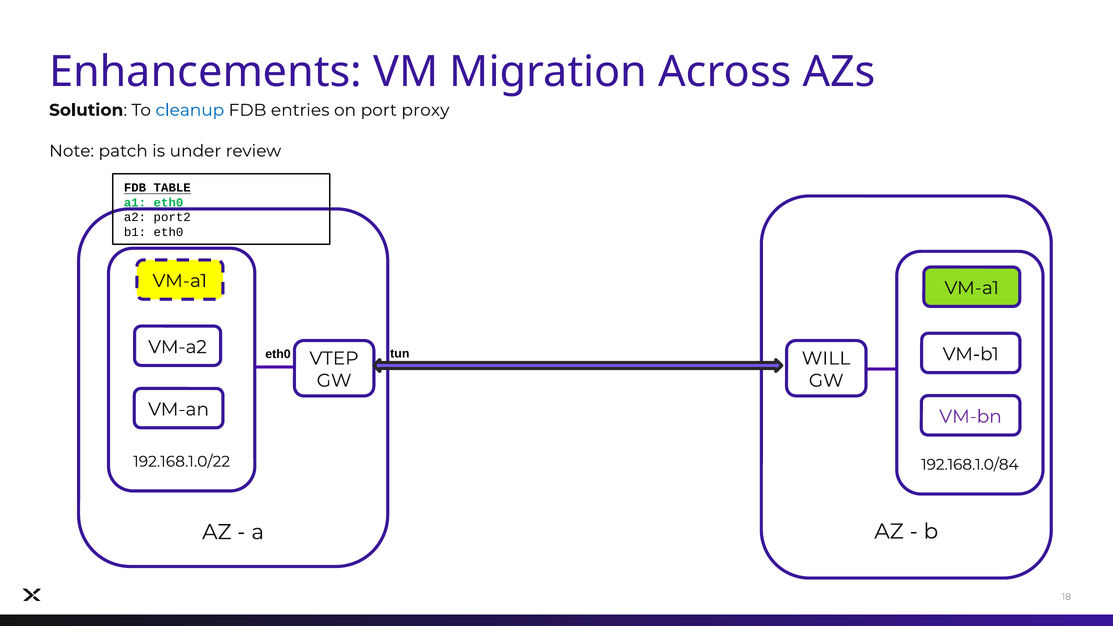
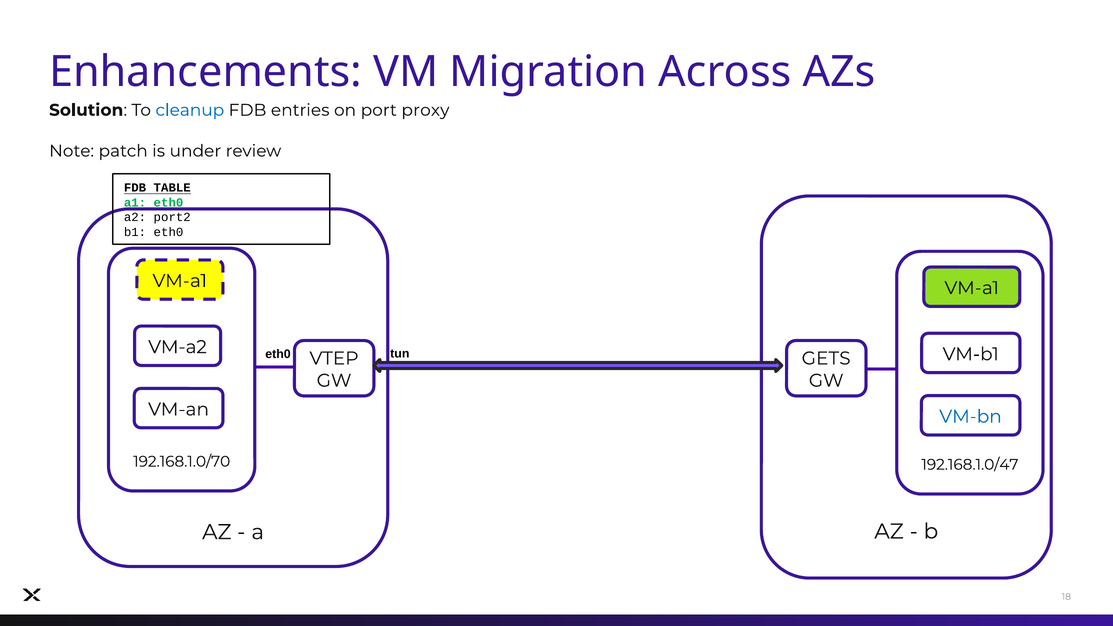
WILL: WILL -> GETS
VM-bn colour: purple -> blue
192.168.1.0/22: 192.168.1.0/22 -> 192.168.1.0/70
192.168.1.0/84: 192.168.1.0/84 -> 192.168.1.0/47
